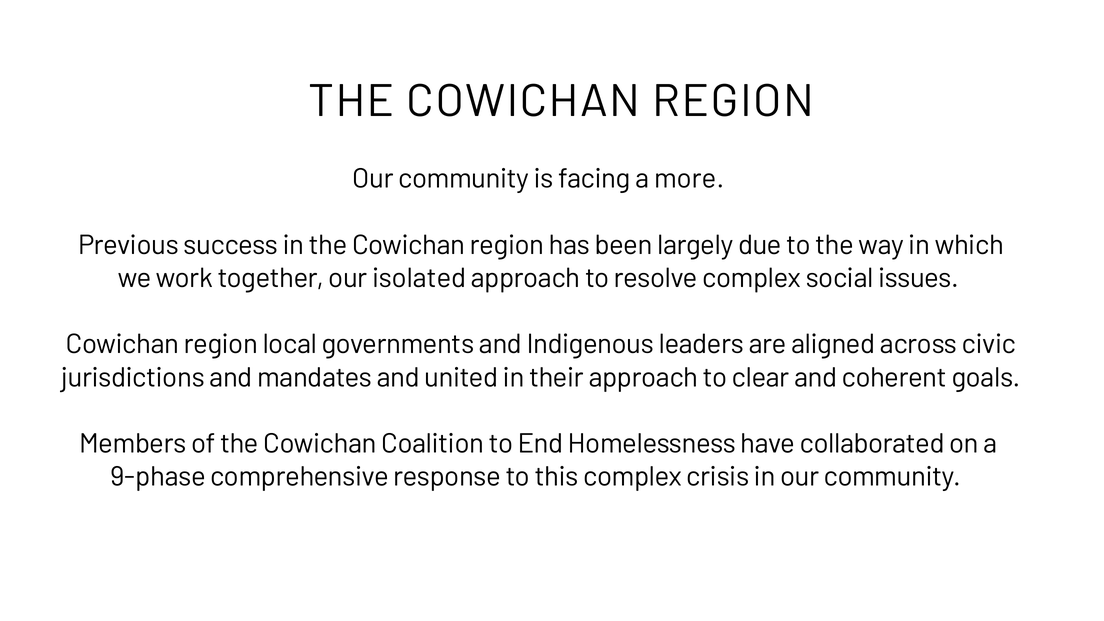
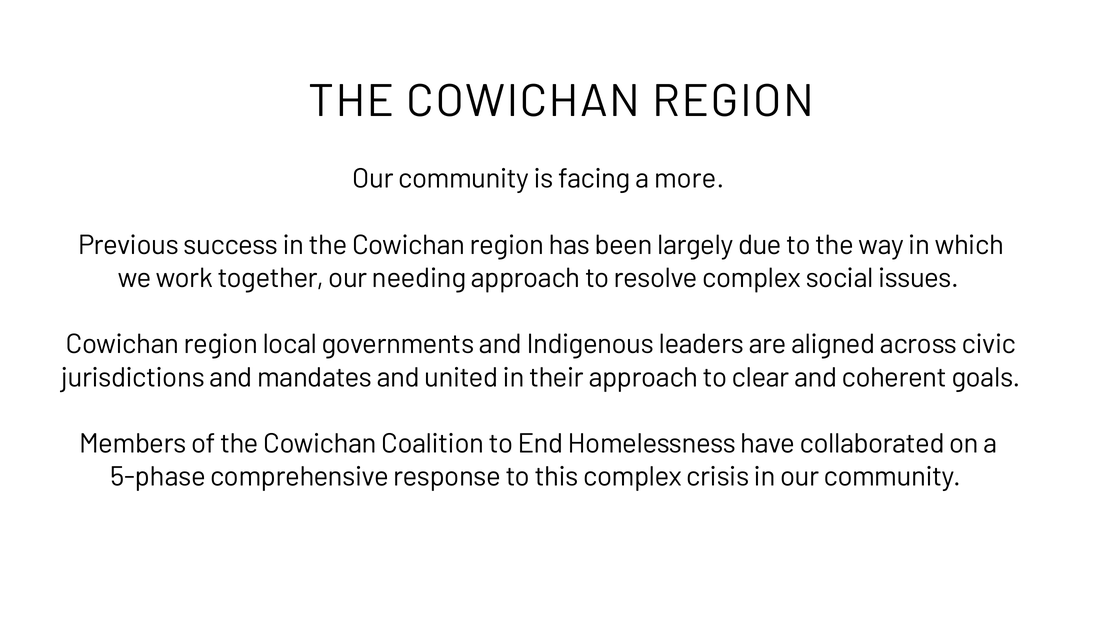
isolated: isolated -> needing
9-phase: 9-phase -> 5-phase
